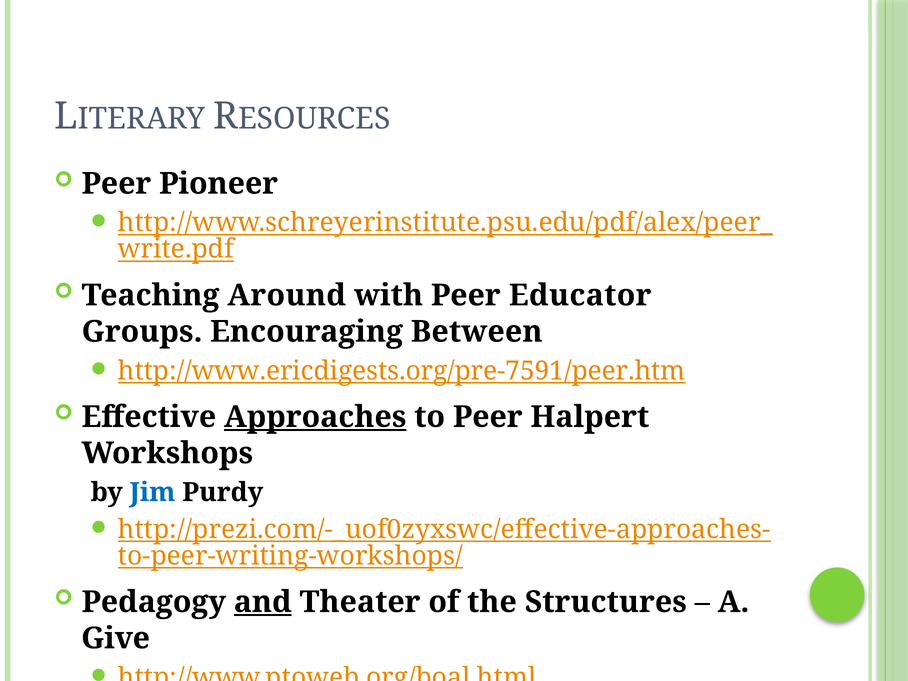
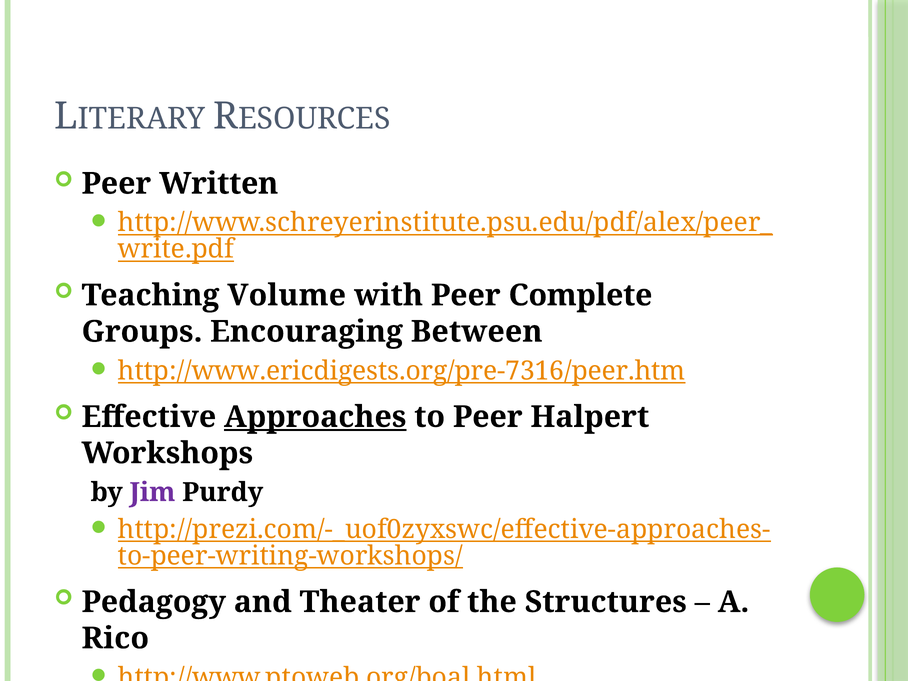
Pioneer: Pioneer -> Written
Around: Around -> Volume
Educator: Educator -> Complete
http://www.ericdigests.org/pre-7591/peer.htm: http://www.ericdigests.org/pre-7591/peer.htm -> http://www.ericdigests.org/pre-7316/peer.htm
Jim colour: blue -> purple
and underline: present -> none
Give: Give -> Rico
